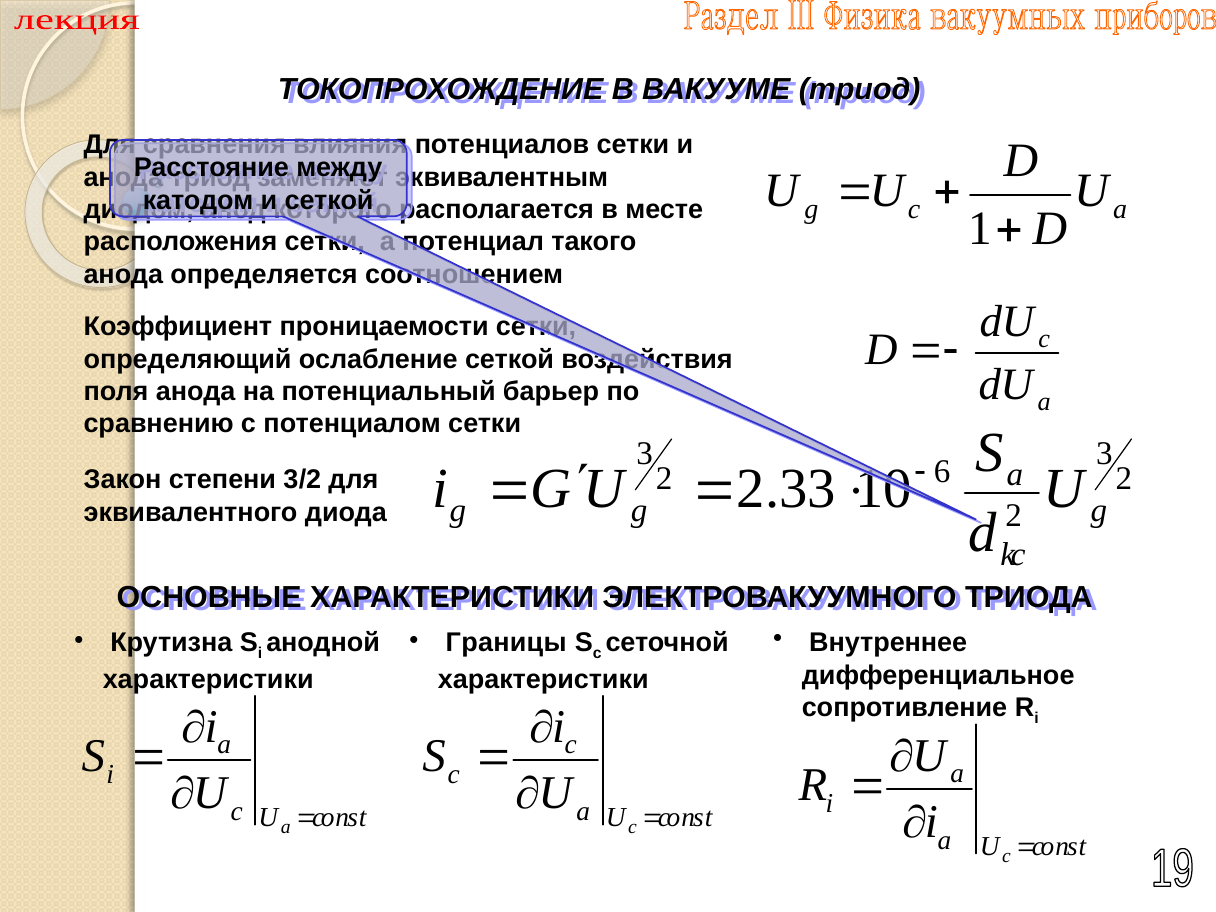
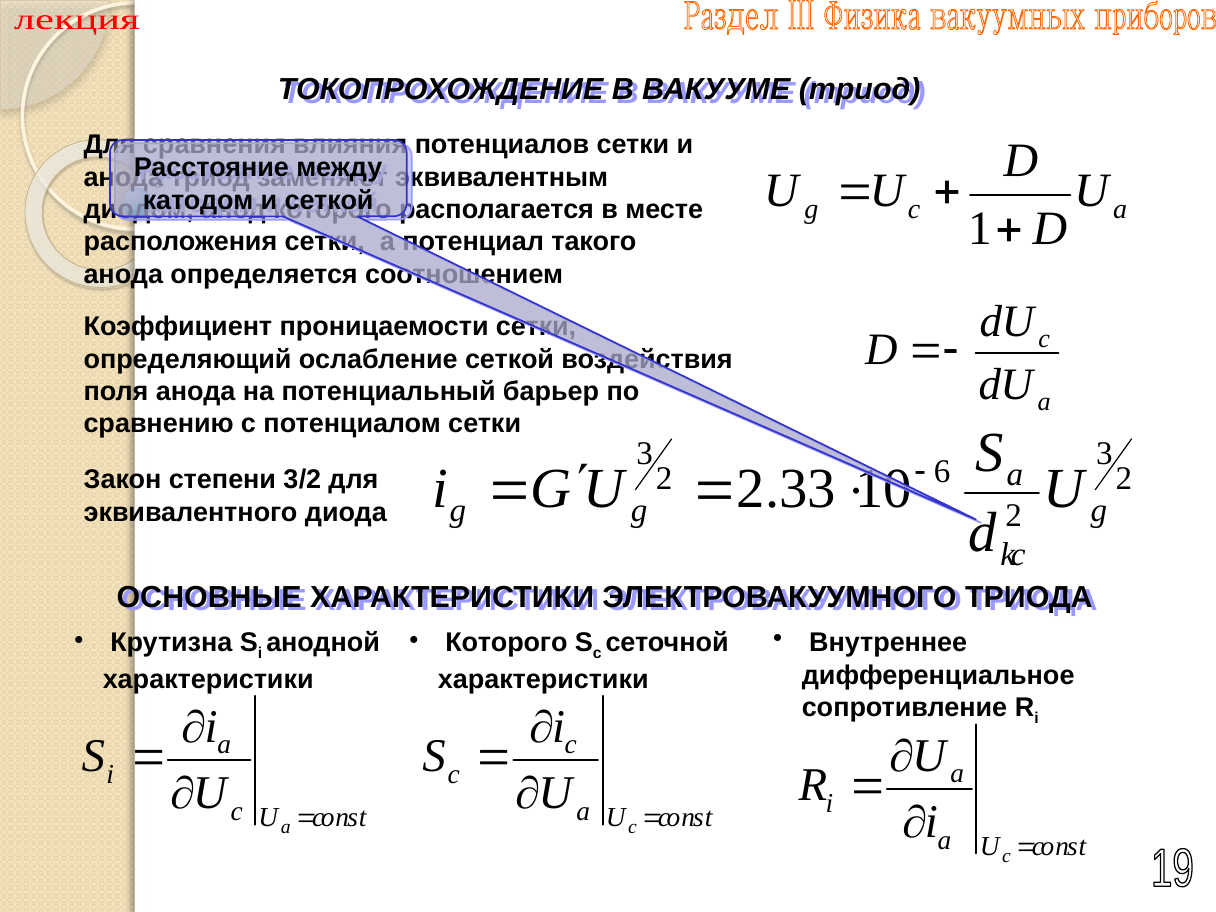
Границы at (506, 643): Границы -> Которого
